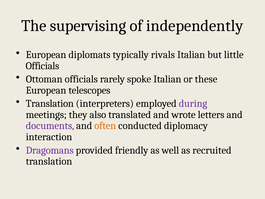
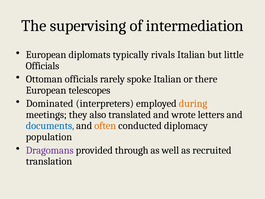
independently: independently -> intermediation
these: these -> there
Translation at (50, 103): Translation -> Dominated
during colour: purple -> orange
documents colour: purple -> blue
interaction: interaction -> population
friendly: friendly -> through
